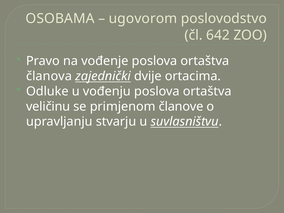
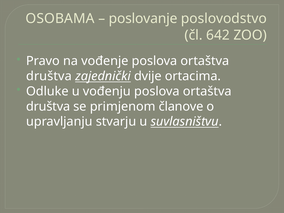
ugovorom: ugovorom -> poslovanje
članova at (49, 76): članova -> društva
veličinu at (48, 106): veličinu -> društva
